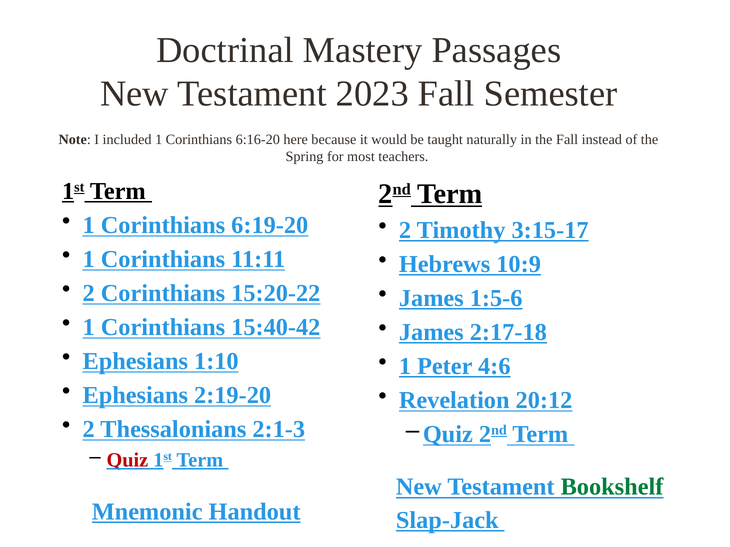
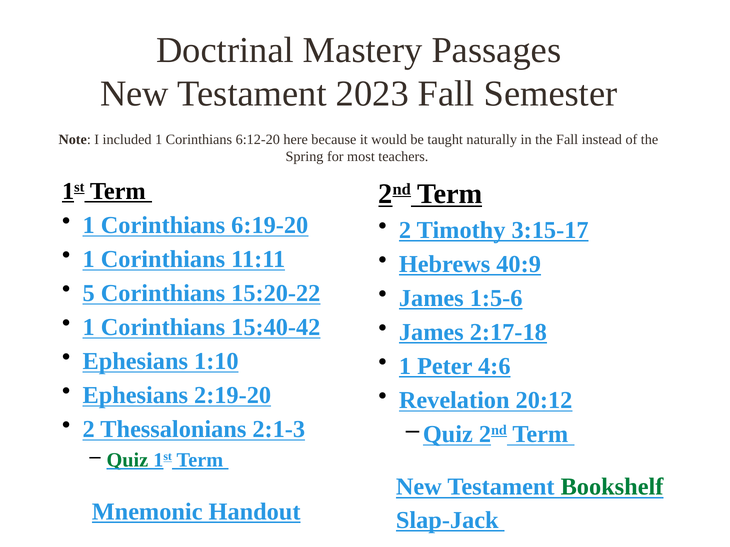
6:16-20: 6:16-20 -> 6:12-20
10:9: 10:9 -> 40:9
2 at (89, 293): 2 -> 5
Quiz at (127, 460) colour: red -> green
